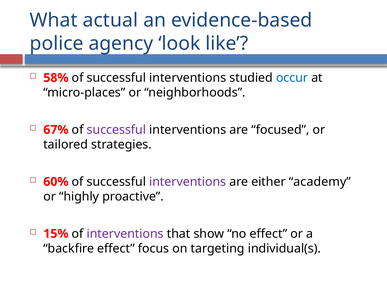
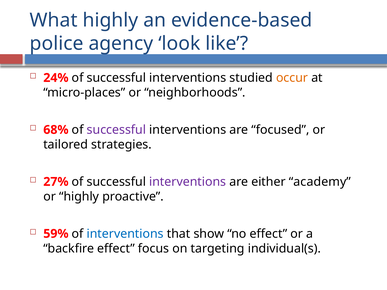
What actual: actual -> highly
58%: 58% -> 24%
occur colour: blue -> orange
67%: 67% -> 68%
60%: 60% -> 27%
15%: 15% -> 59%
interventions at (125, 234) colour: purple -> blue
